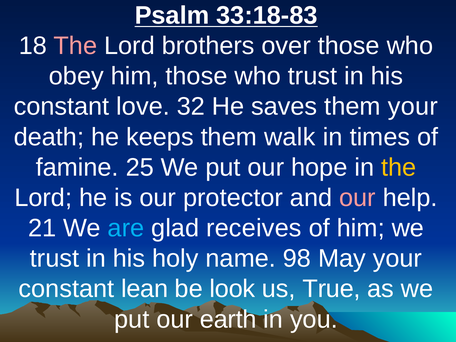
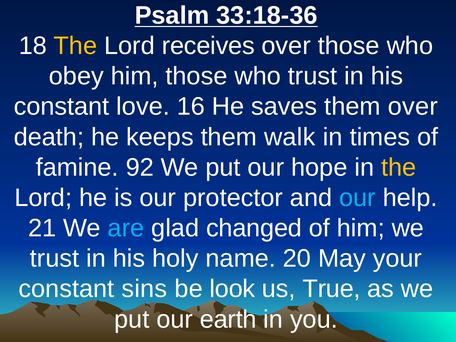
33:18-83: 33:18-83 -> 33:18-36
The at (75, 46) colour: pink -> yellow
brothers: brothers -> receives
32: 32 -> 16
them your: your -> over
25: 25 -> 92
our at (357, 198) colour: pink -> light blue
receives: receives -> changed
98: 98 -> 20
lean: lean -> sins
